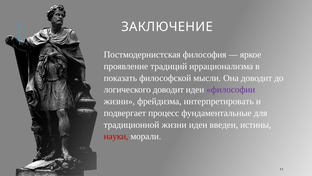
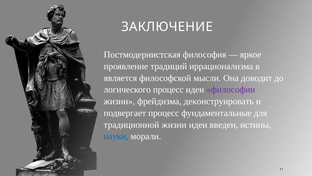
показать: показать -> является
логического доводит: доводит -> процесс
интерпретировать: интерпретировать -> деконструировать
науки colour: red -> blue
